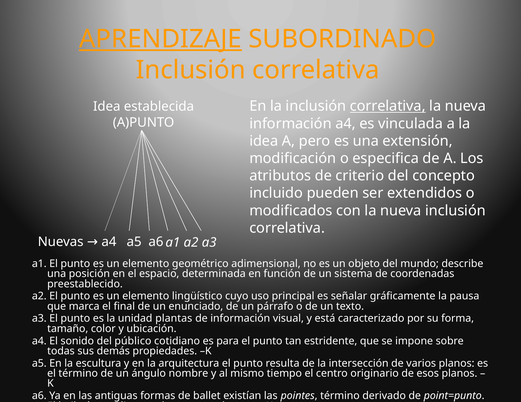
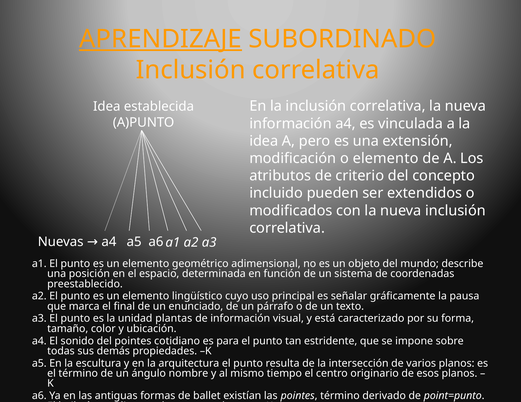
correlativa at (388, 106) underline: present -> none
o especifica: especifica -> elemento
del público: público -> pointes
